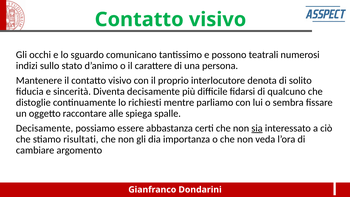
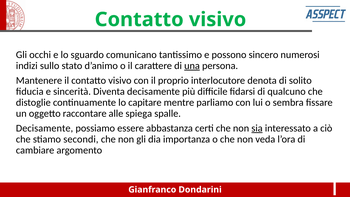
teatrali: teatrali -> sincero
una underline: none -> present
richiesti: richiesti -> capitare
risultati: risultati -> secondi
